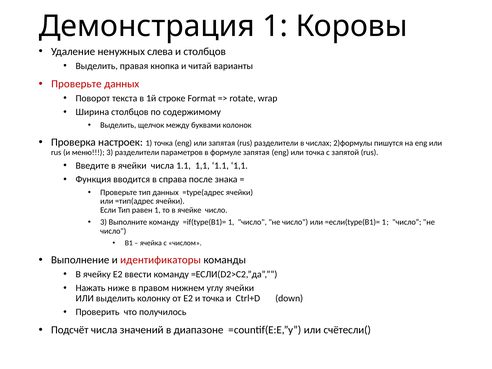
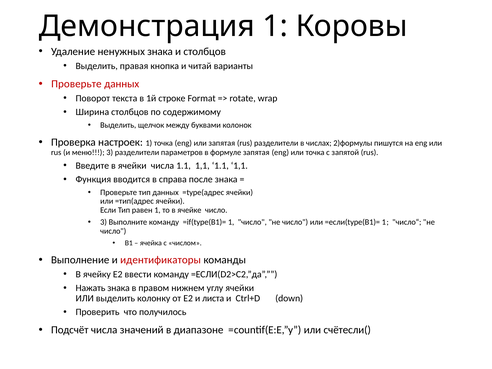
ненужных слева: слева -> знака
Нажать ниже: ниже -> знака
и точка: точка -> листа
